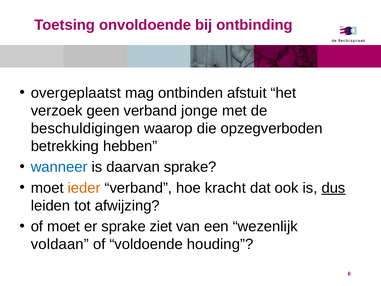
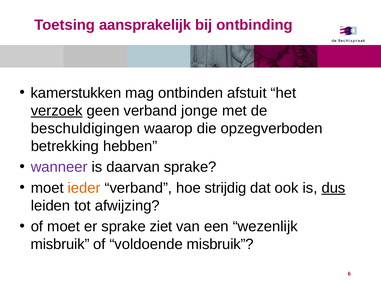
onvoldoende: onvoldoende -> aansprakelijk
overgeplaatst: overgeplaatst -> kamerstukken
verzoek underline: none -> present
wanneer colour: blue -> purple
kracht: kracht -> strijdig
voldaan at (60, 244): voldaan -> misbruik
voldoende houding: houding -> misbruik
